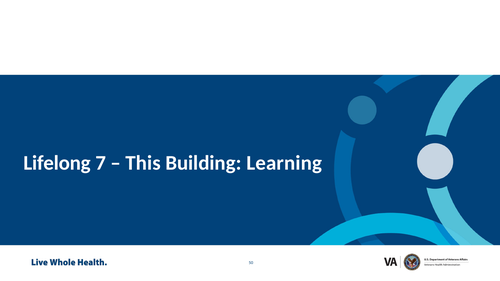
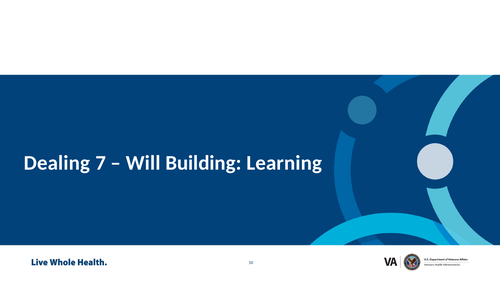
Lifelong: Lifelong -> Dealing
This: This -> Will
